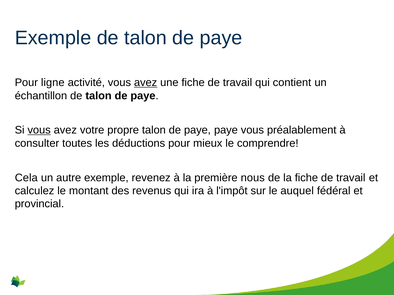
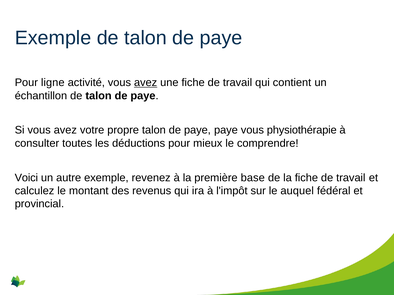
vous at (39, 130) underline: present -> none
préalablement: préalablement -> physiothérapie
Cela: Cela -> Voici
nous: nous -> base
